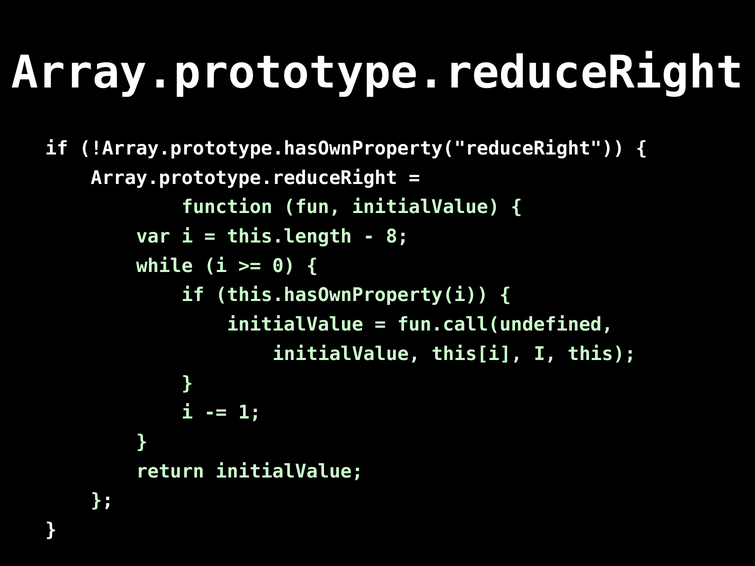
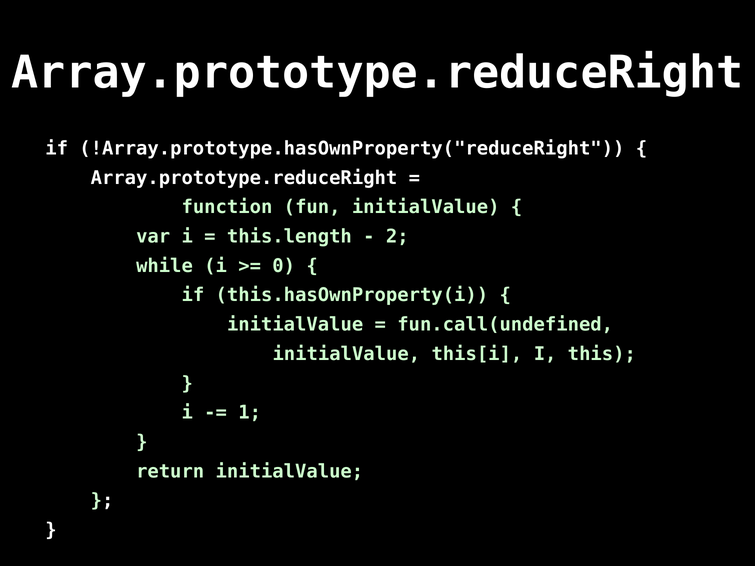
8: 8 -> 2
